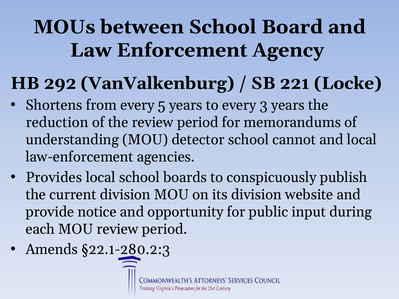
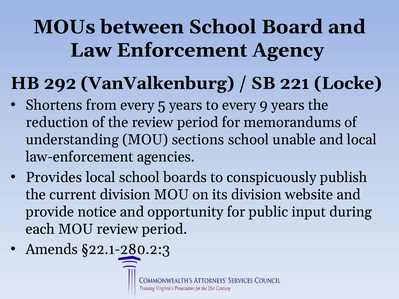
3: 3 -> 9
detector: detector -> sections
cannot: cannot -> unable
